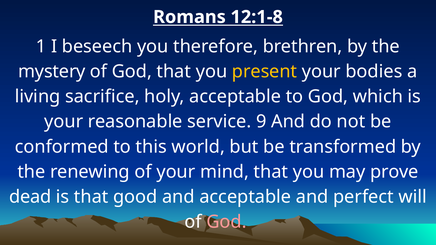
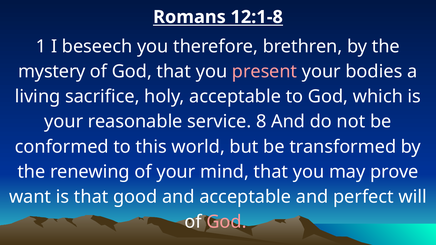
present colour: yellow -> pink
9: 9 -> 8
dead: dead -> want
